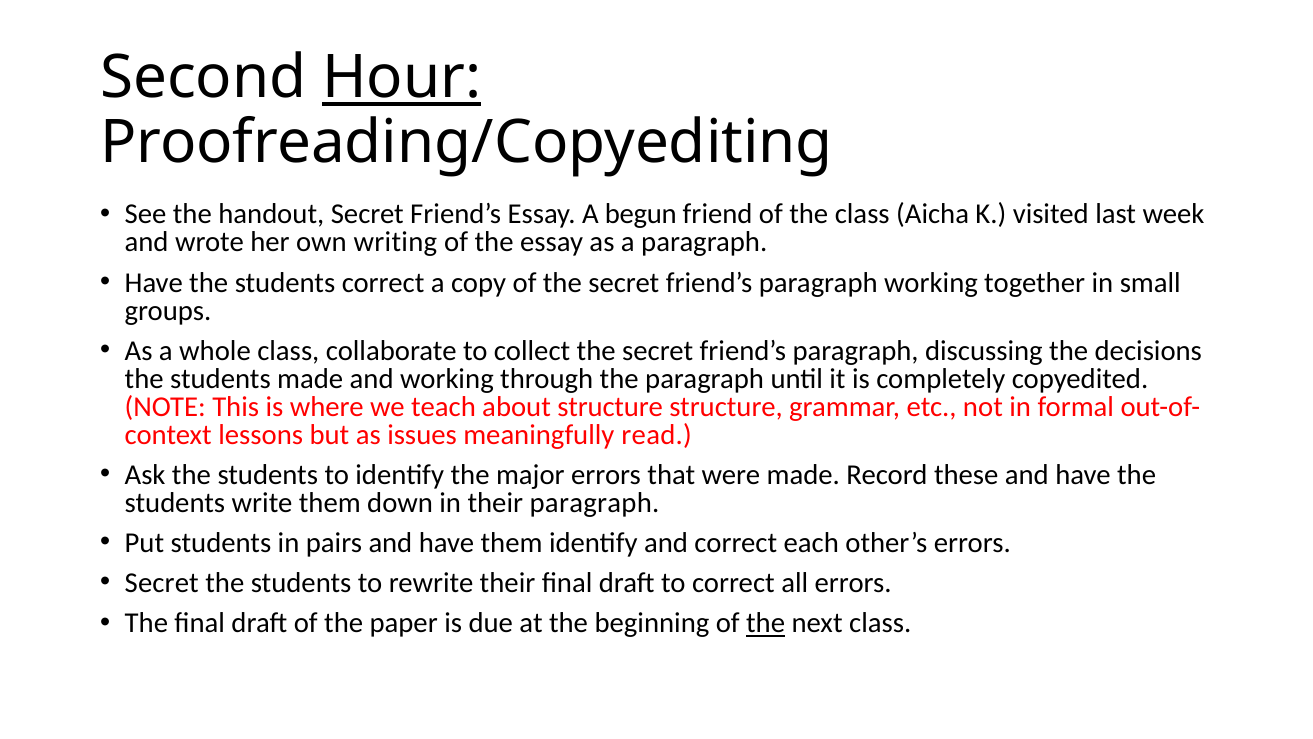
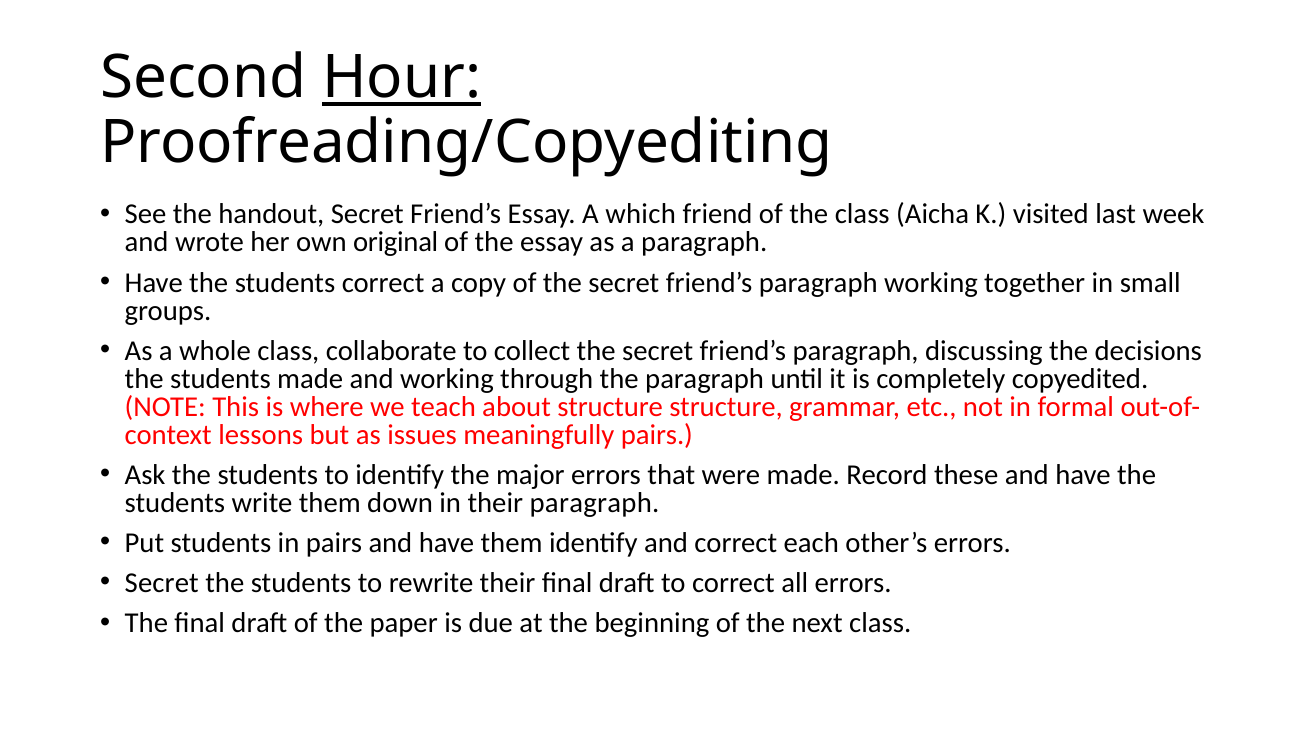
begun: begun -> which
writing: writing -> original
meaningfully read: read -> pairs
the at (766, 623) underline: present -> none
